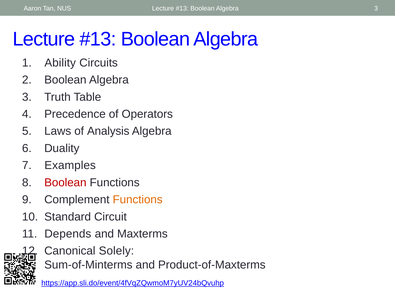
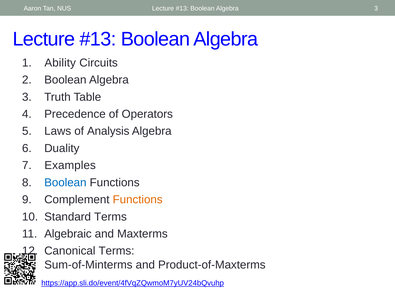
Boolean at (65, 183) colour: red -> blue
Standard Circuit: Circuit -> Terms
Depends: Depends -> Algebraic
Canonical Solely: Solely -> Terms
